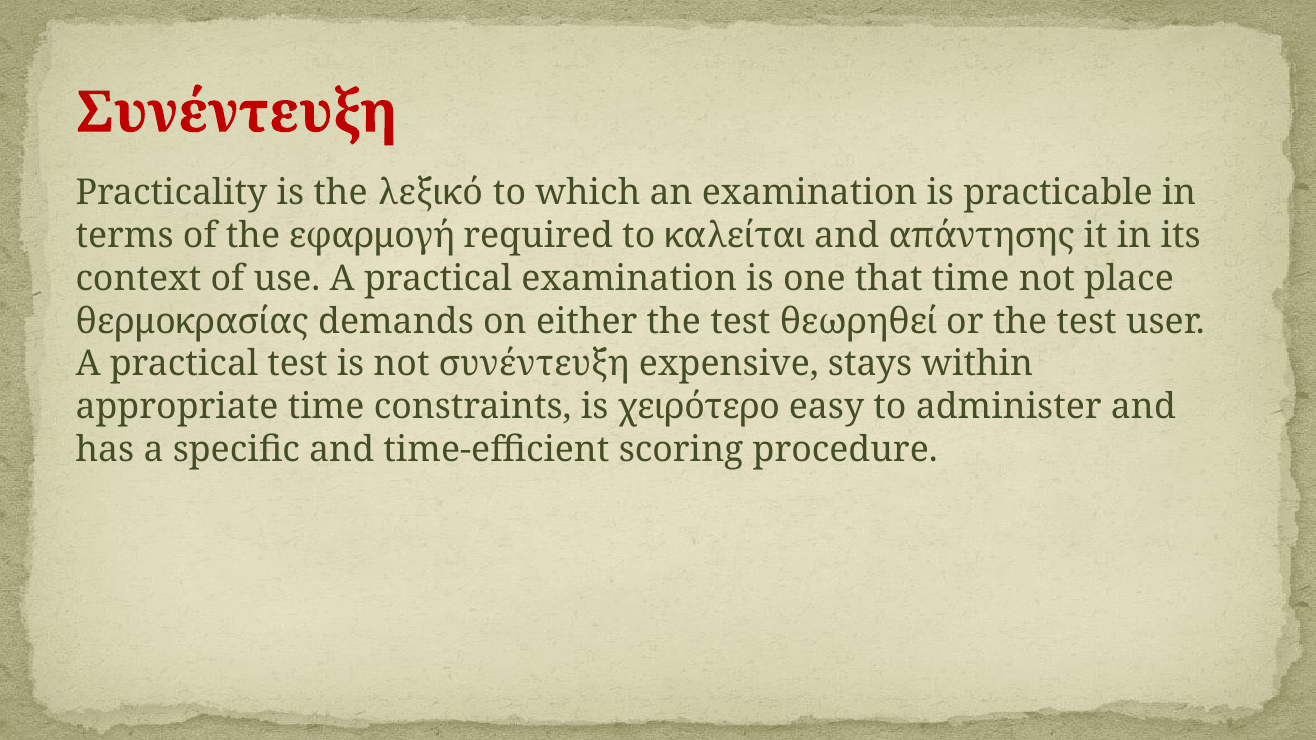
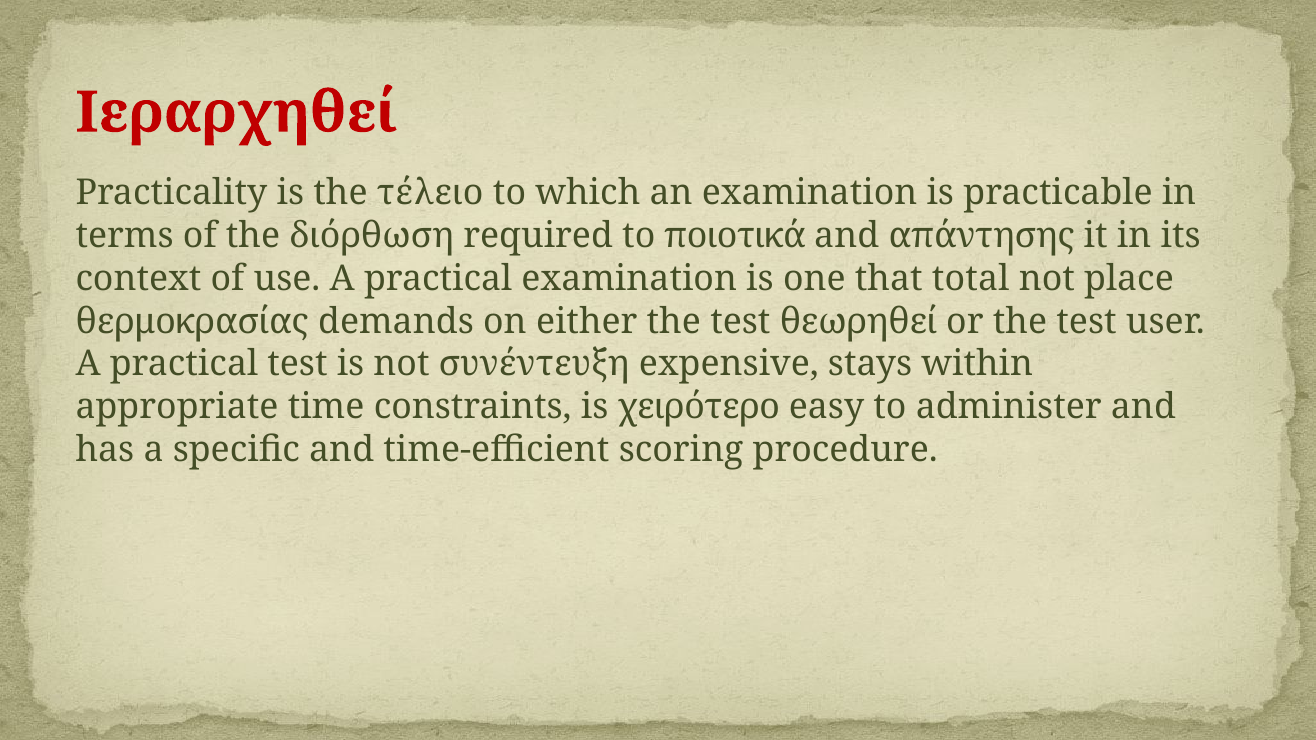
Συνέντευξη at (236, 113): Συνέντευξη -> Ιεραρχηθεί
λεξικό: λεξικό -> τέλειο
εφαρμογή: εφαρμογή -> διόρθωση
καλείται: καλείται -> ποιοτικά
that time: time -> total
